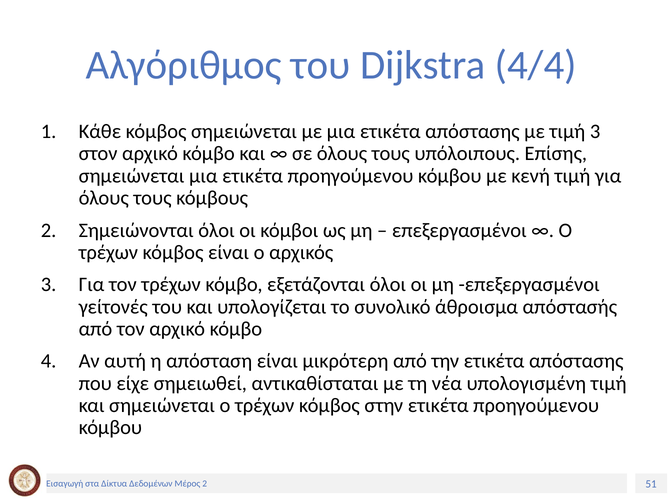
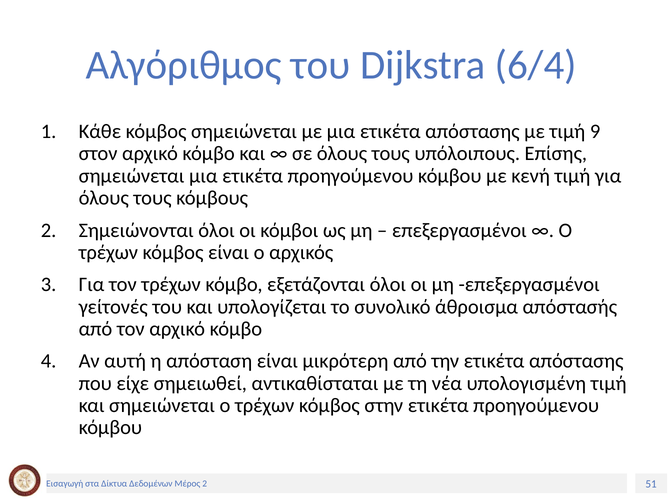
4/4: 4/4 -> 6/4
τιμή 3: 3 -> 9
